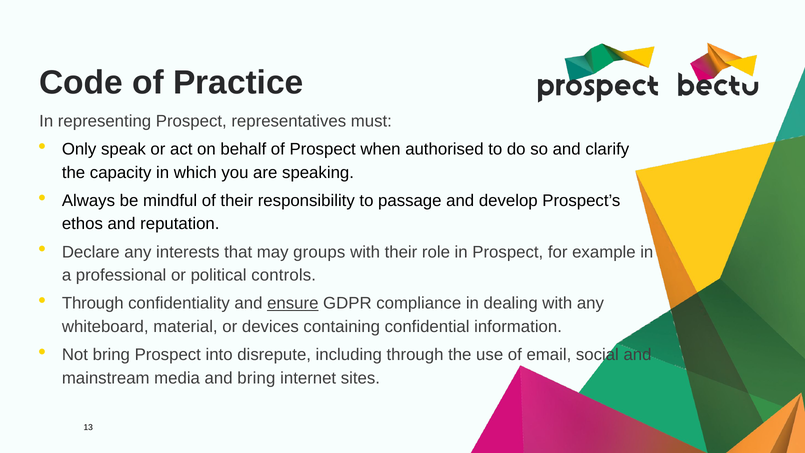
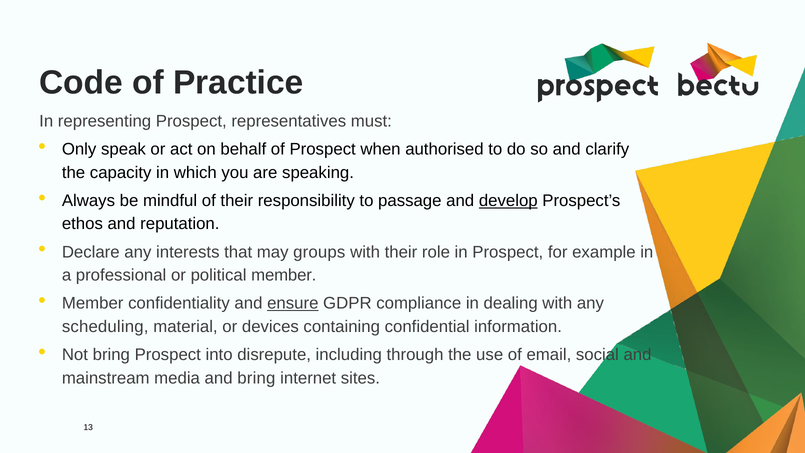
develop underline: none -> present
political controls: controls -> member
Through at (93, 303): Through -> Member
whiteboard: whiteboard -> scheduling
